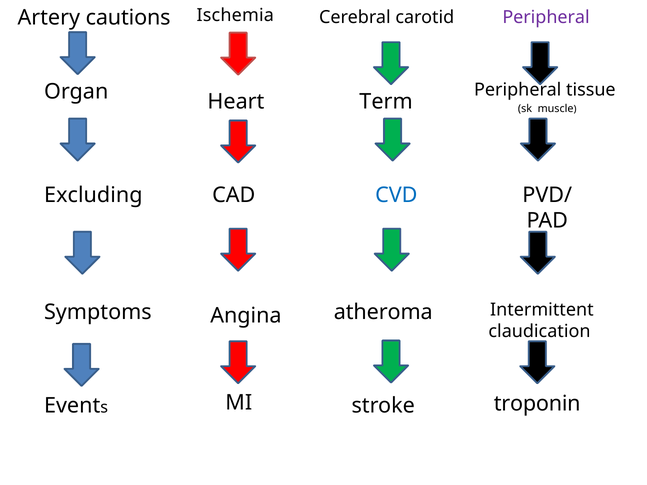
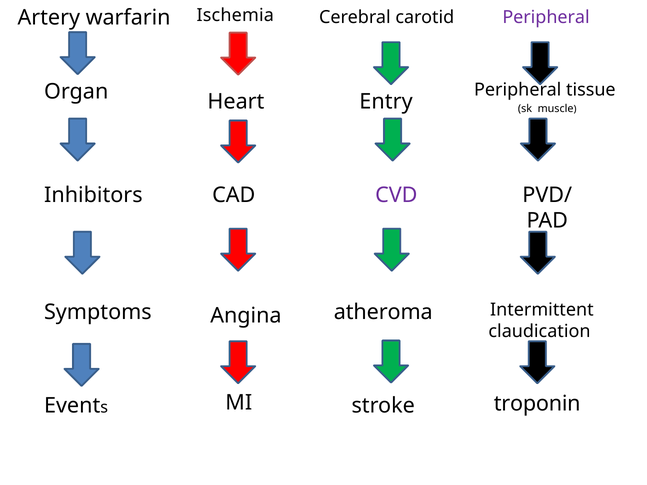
cautions: cautions -> warfarin
Term: Term -> Entry
Excluding: Excluding -> Inhibitors
CVD colour: blue -> purple
